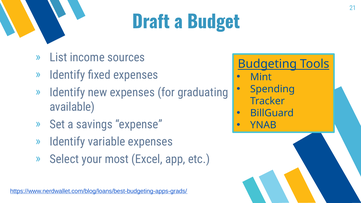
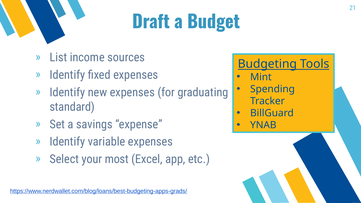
available: available -> standard
